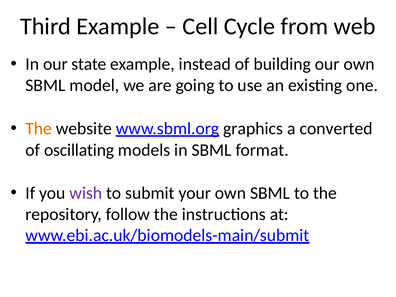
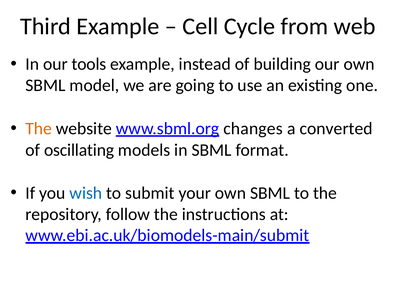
state: state -> tools
graphics: graphics -> changes
wish colour: purple -> blue
